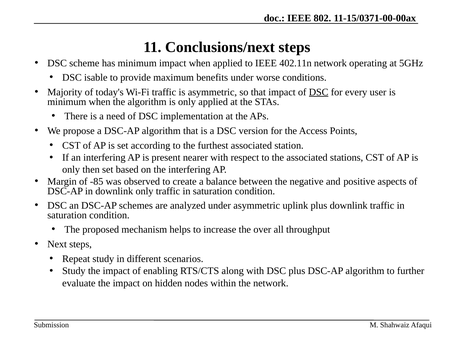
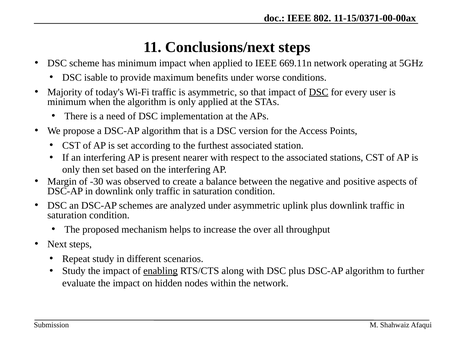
402.11n: 402.11n -> 669.11n
-85: -85 -> -30
enabling underline: none -> present
